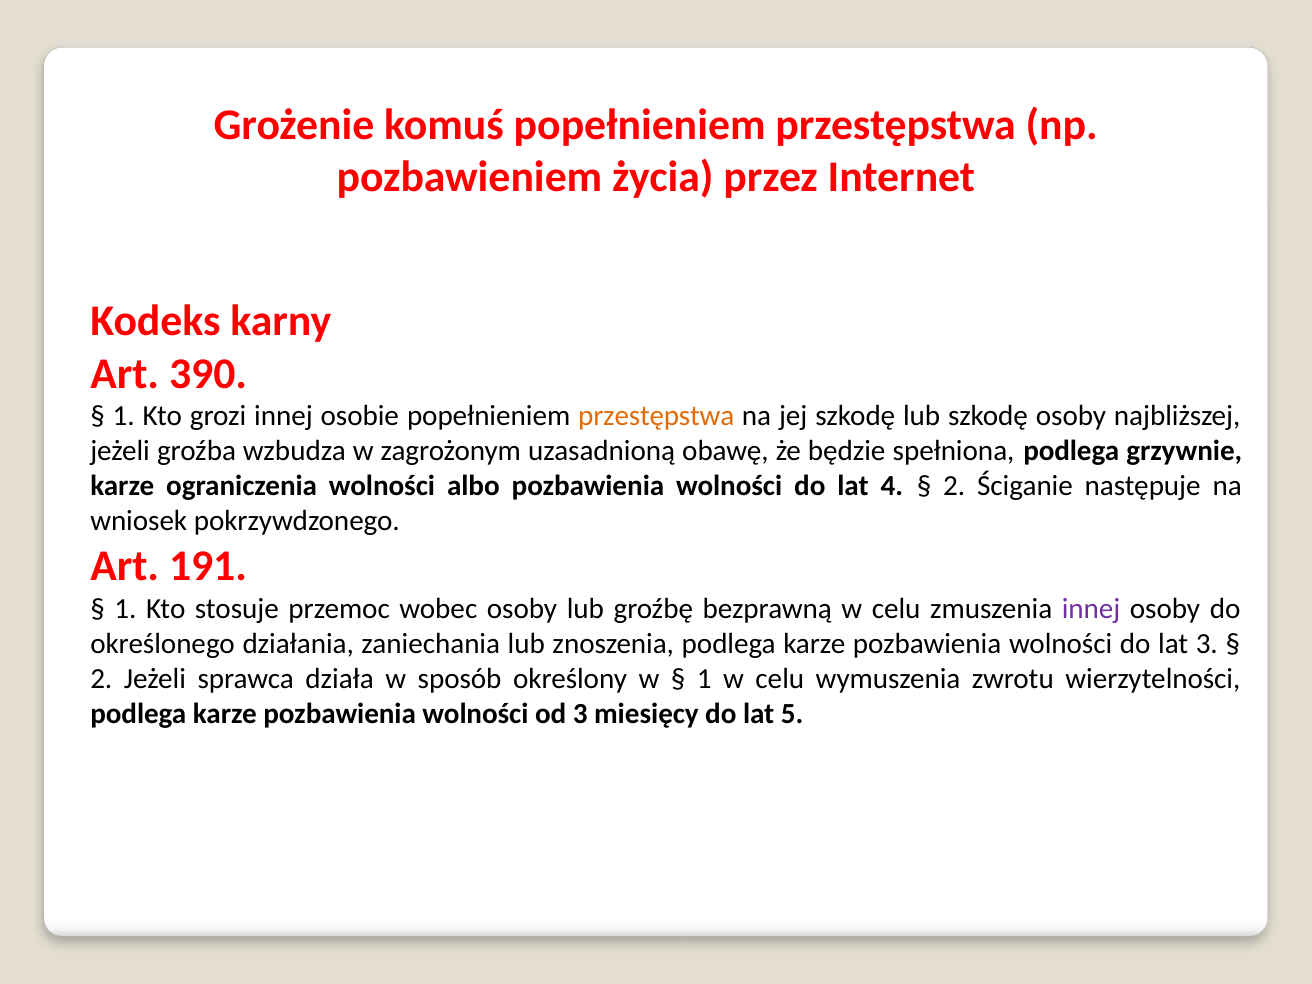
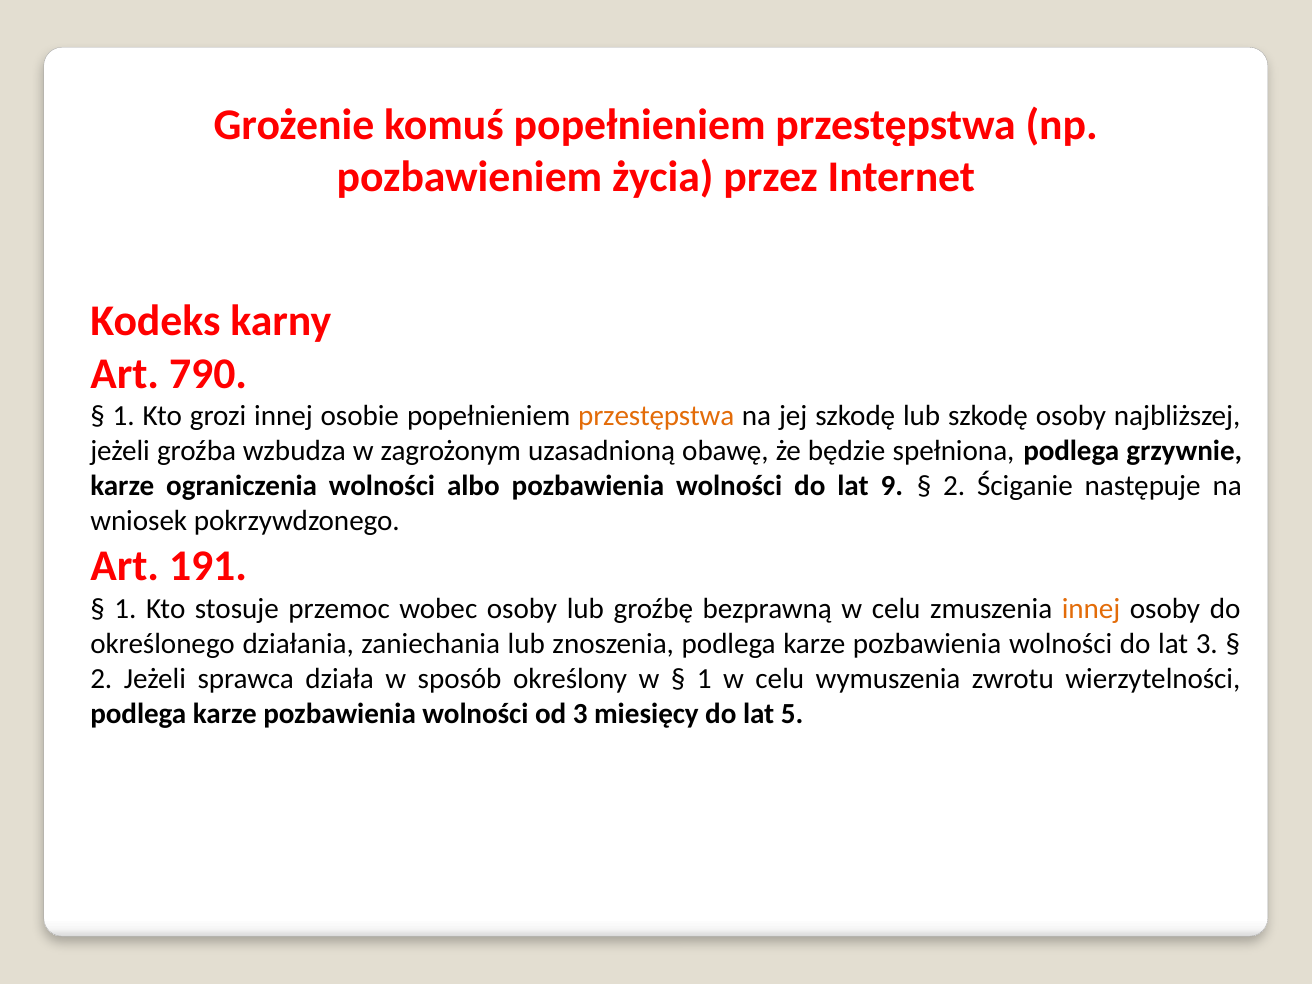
390: 390 -> 790
4: 4 -> 9
innej at (1091, 609) colour: purple -> orange
